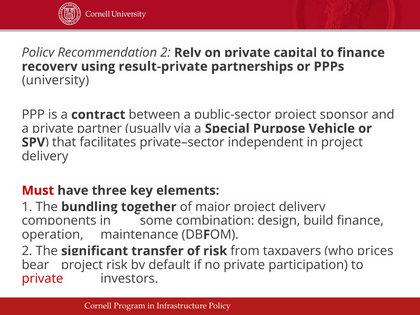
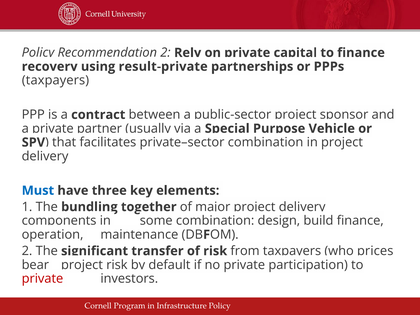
university at (55, 80): university -> taxpayers
private–sector independent: independent -> combination
Must colour: red -> blue
